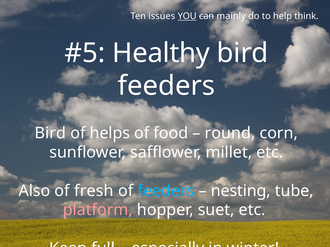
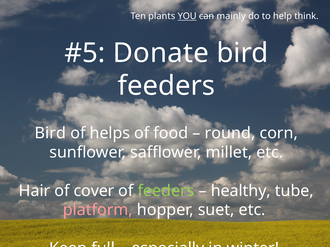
issues: issues -> plants
Healthy: Healthy -> Donate
Also: Also -> Hair
fresh: fresh -> cover
feeders at (166, 191) colour: light blue -> light green
nesting: nesting -> healthy
